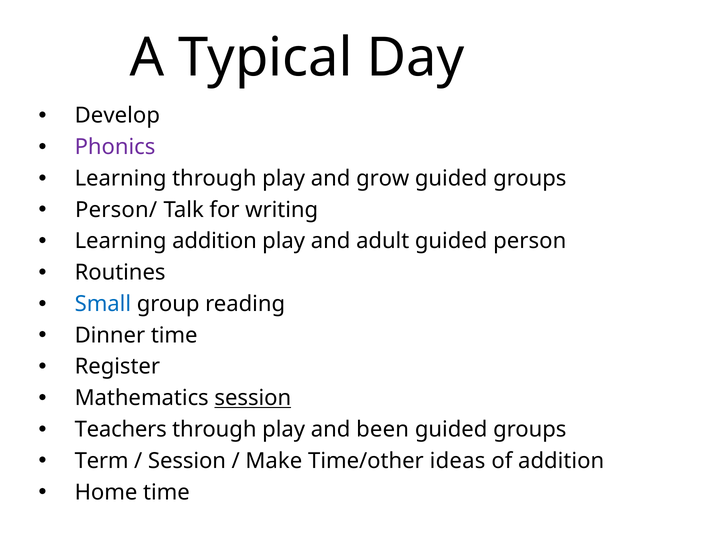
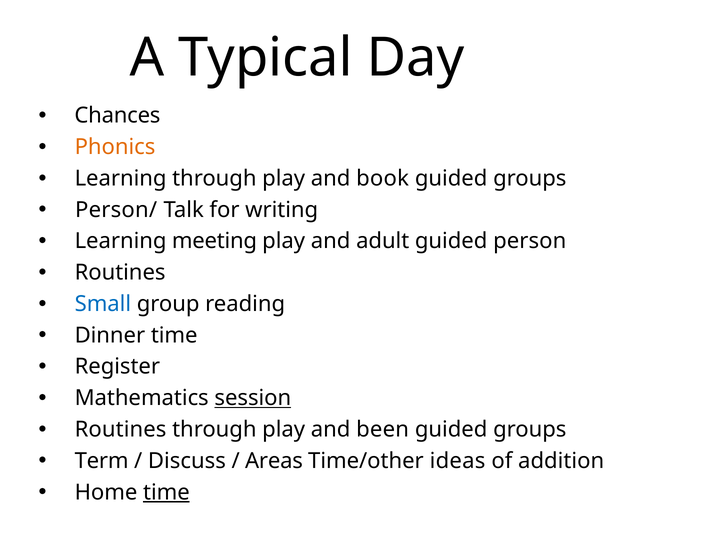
Develop: Develop -> Chances
Phonics colour: purple -> orange
grow: grow -> book
Learning addition: addition -> meeting
Teachers at (121, 430): Teachers -> Routines
Session at (187, 461): Session -> Discuss
Make: Make -> Areas
time at (166, 492) underline: none -> present
